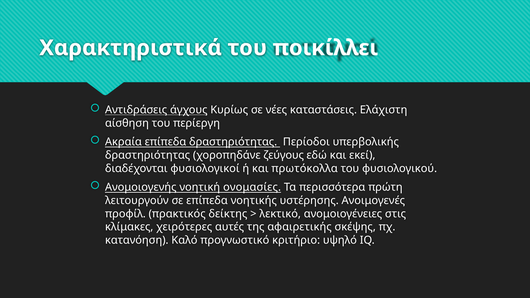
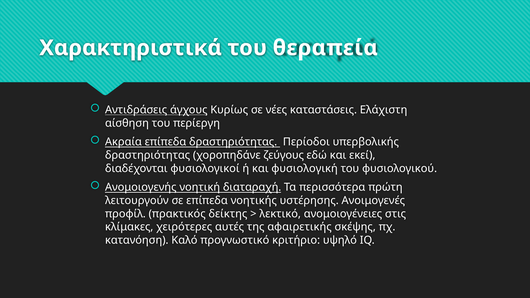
ποικίλλει: ποικίλλει -> θεραπεία
πρωτόκολλα: πρωτόκολλα -> φυσιολογική
ονομασίες: ονομασίες -> διαταραχή
